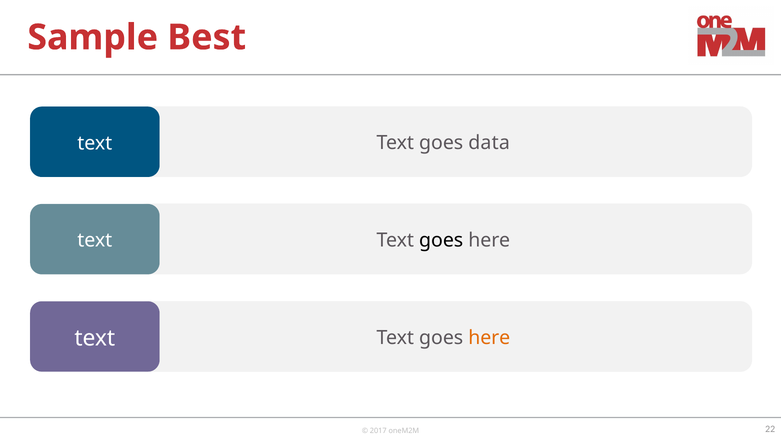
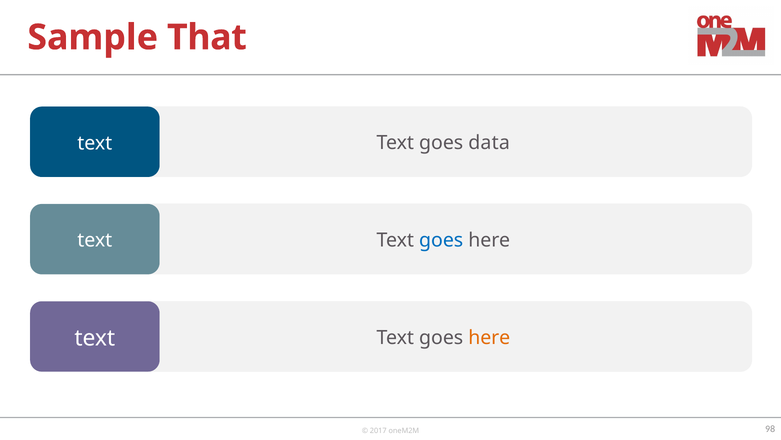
Best: Best -> That
goes at (441, 240) colour: black -> blue
22: 22 -> 98
